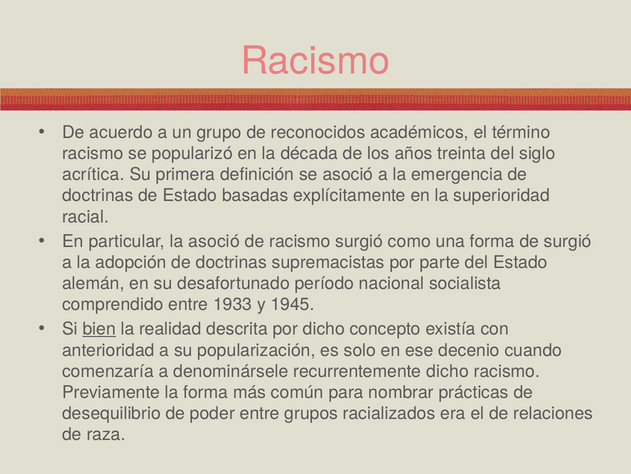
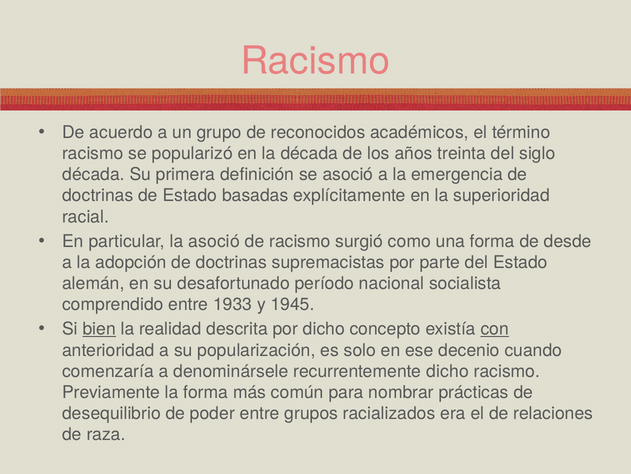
acrítica at (93, 174): acrítica -> década
de surgió: surgió -> desde
con underline: none -> present
